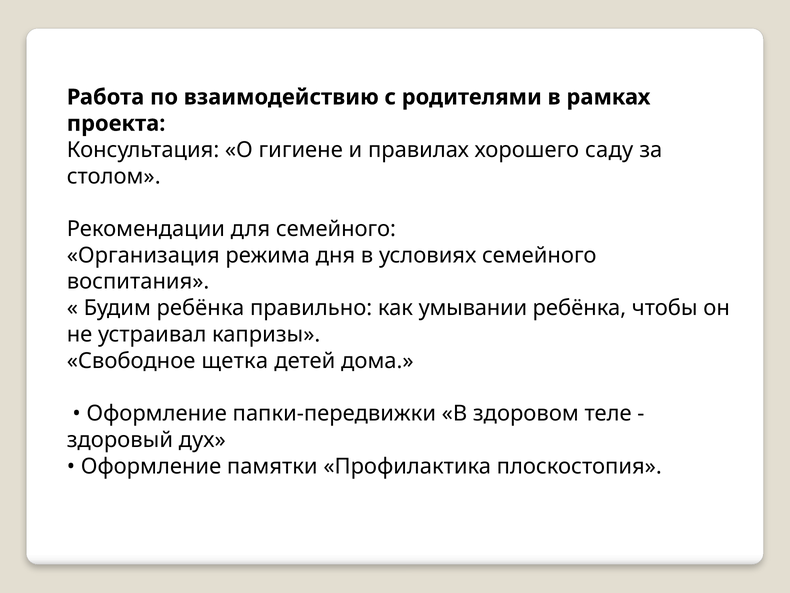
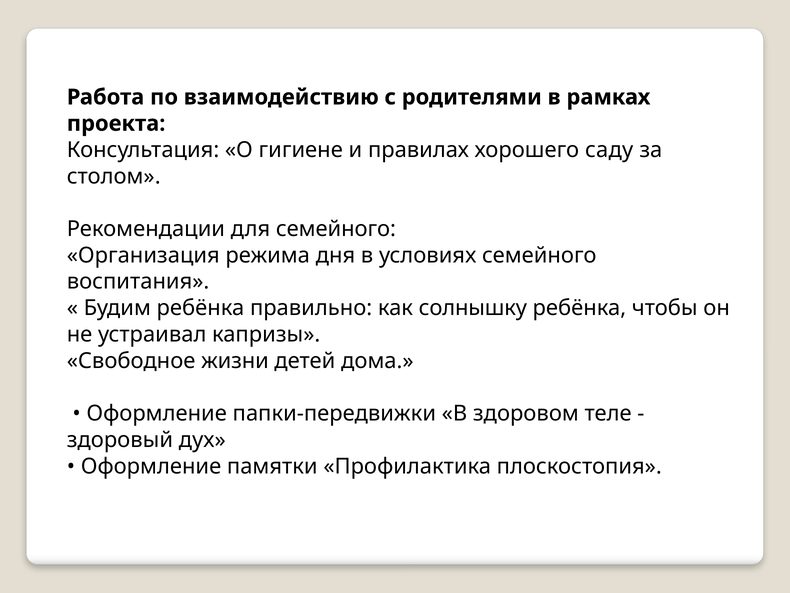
умывании: умывании -> солнышку
щетка: щетка -> жизни
